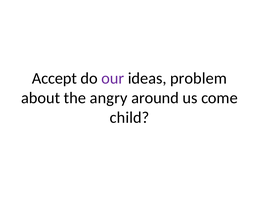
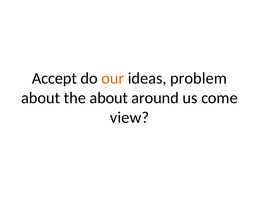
our colour: purple -> orange
the angry: angry -> about
child: child -> view
